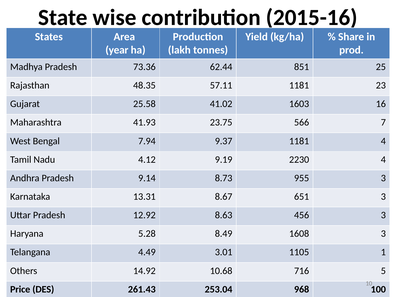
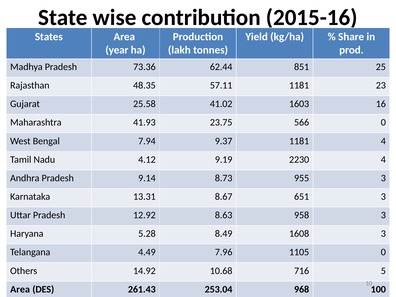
566 7: 7 -> 0
456: 456 -> 958
3.01: 3.01 -> 7.96
1105 1: 1 -> 0
Price at (20, 289): Price -> Area
